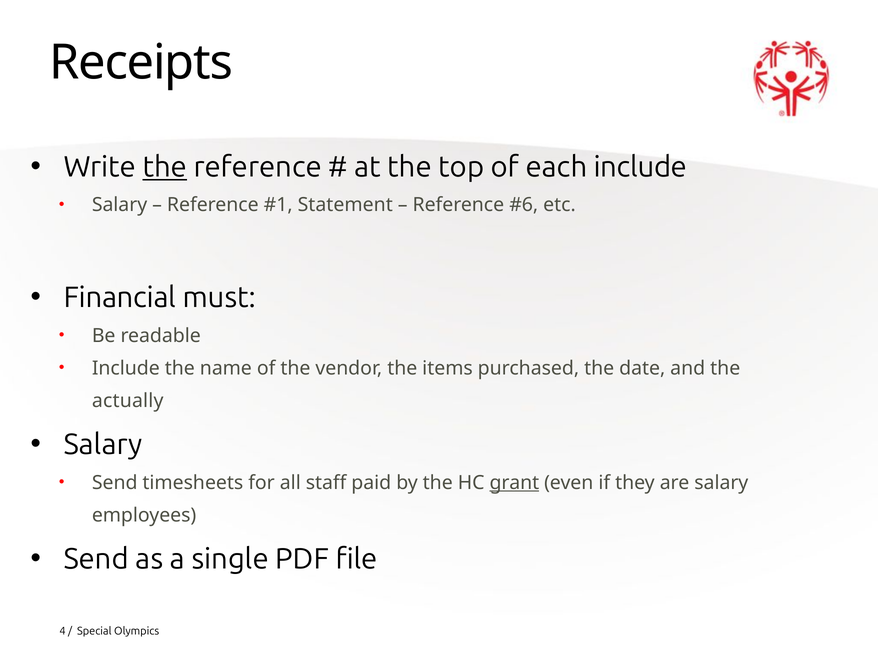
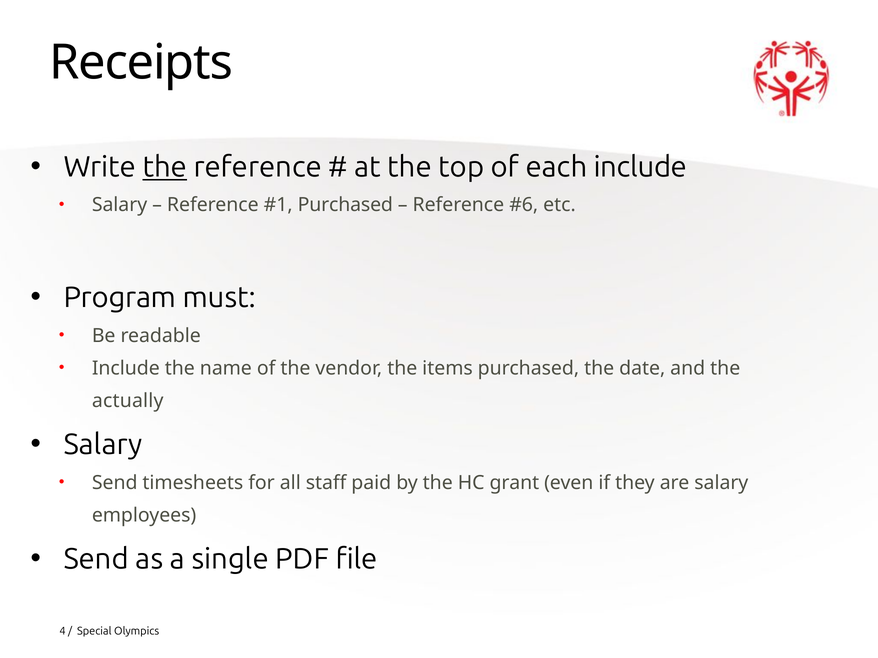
Statement at (345, 205): Statement -> Purchased
Financial: Financial -> Program
grant underline: present -> none
